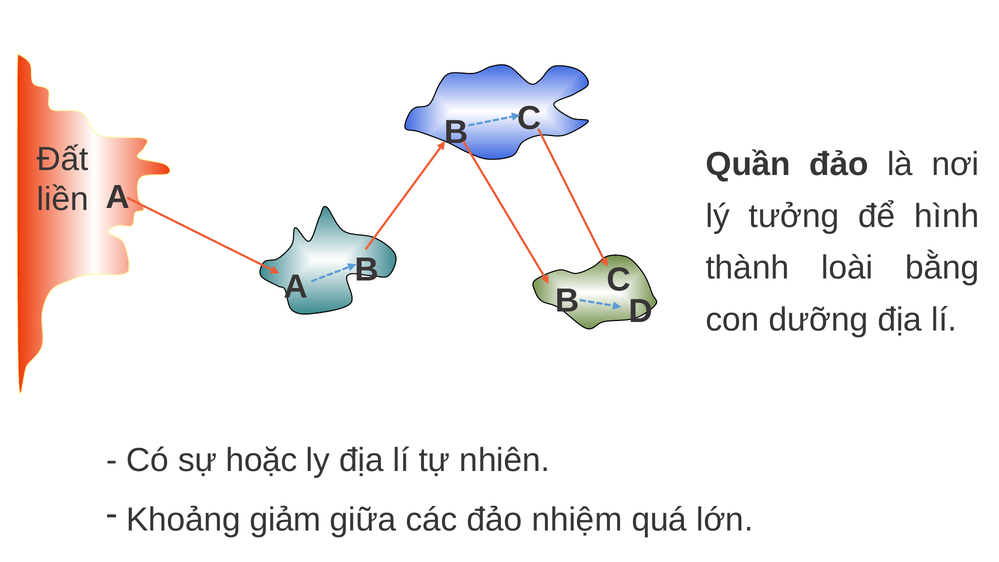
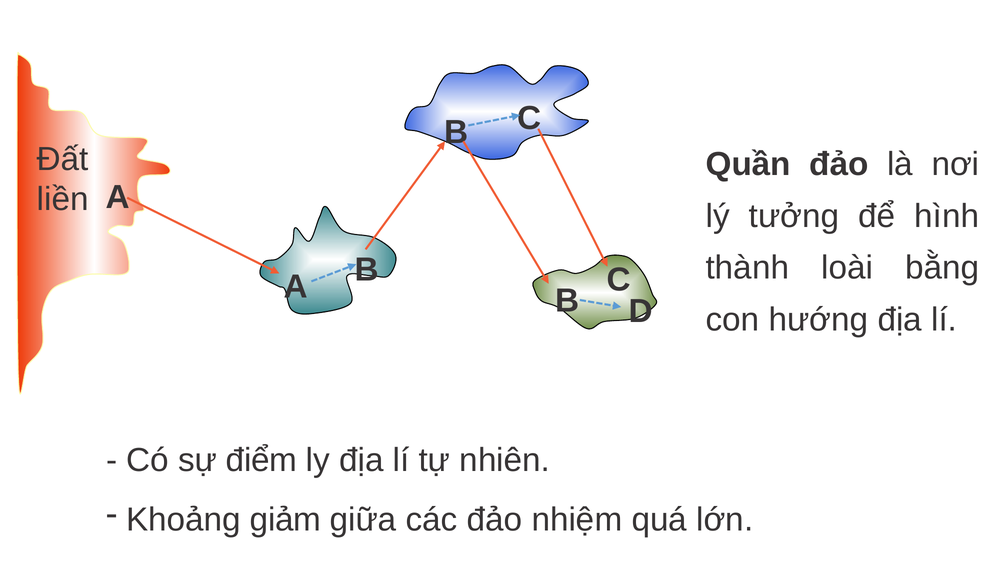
dưỡng: dưỡng -> hướng
hoặc: hoặc -> điểm
